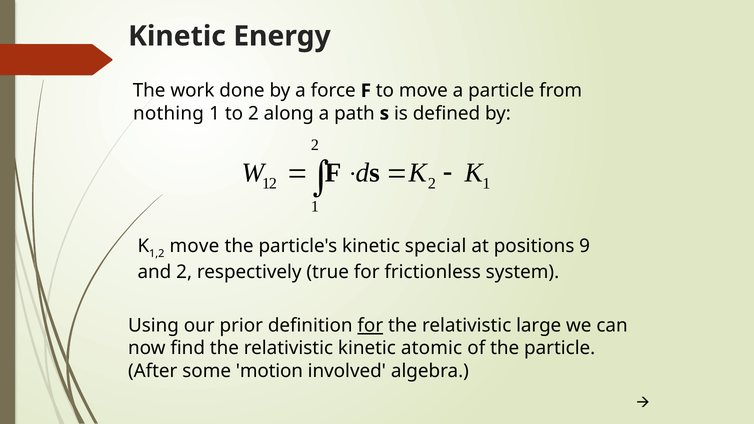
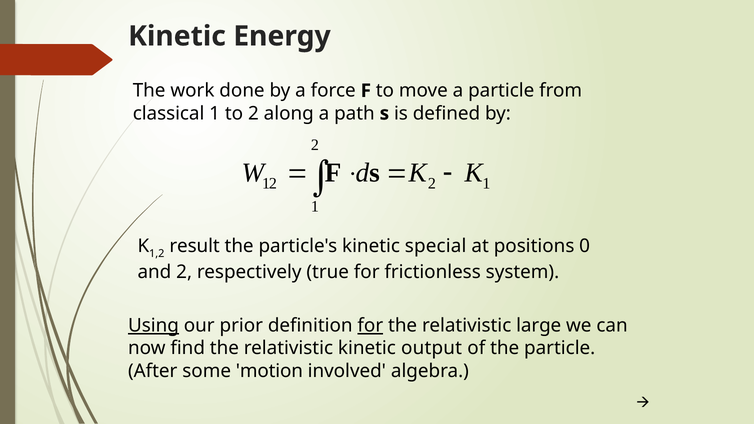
nothing: nothing -> classical
move at (194, 246): move -> result
9: 9 -> 0
Using underline: none -> present
atomic: atomic -> output
